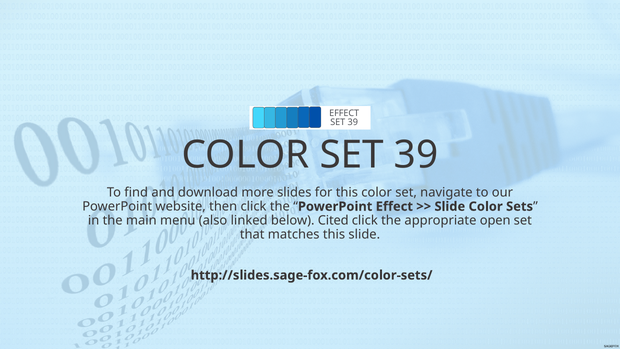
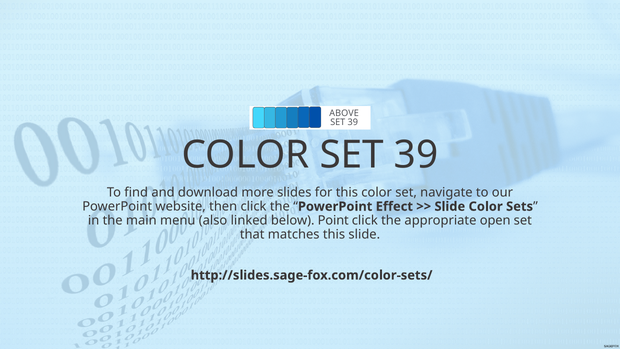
EFFECT at (344, 113): EFFECT -> ABOVE
Cited: Cited -> Point
